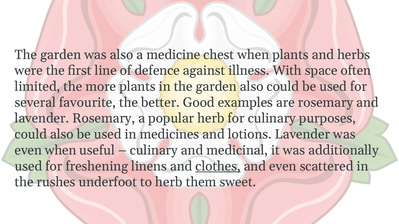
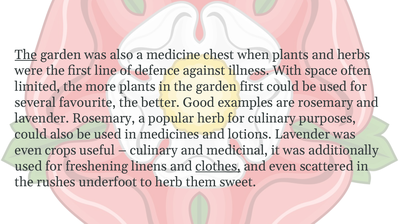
The at (26, 55) underline: none -> present
garden also: also -> first
even when: when -> crops
